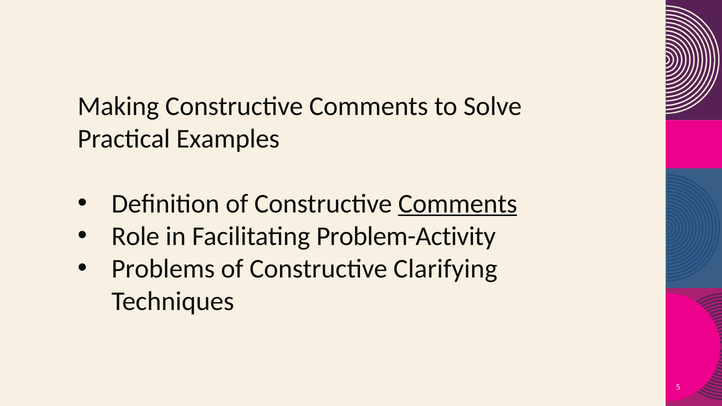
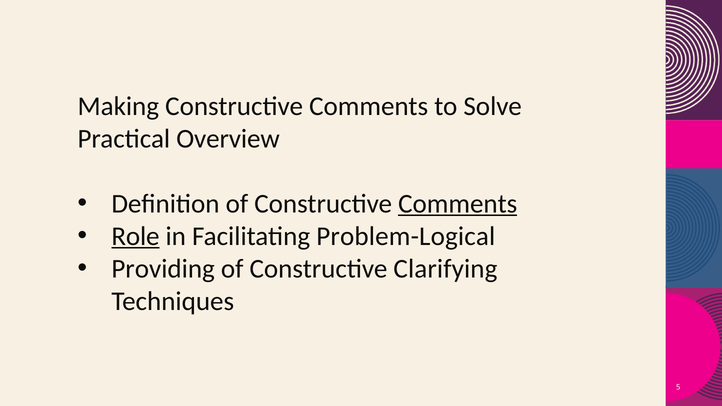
Examples: Examples -> Overview
Role underline: none -> present
Problem-Activity: Problem-Activity -> Problem-Logical
Problems: Problems -> Providing
